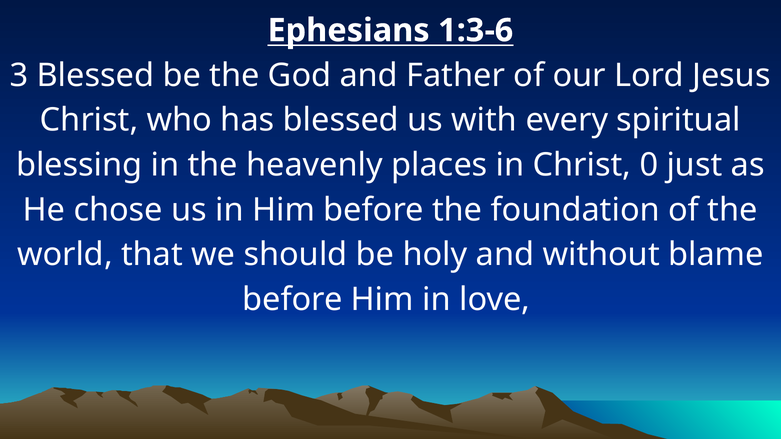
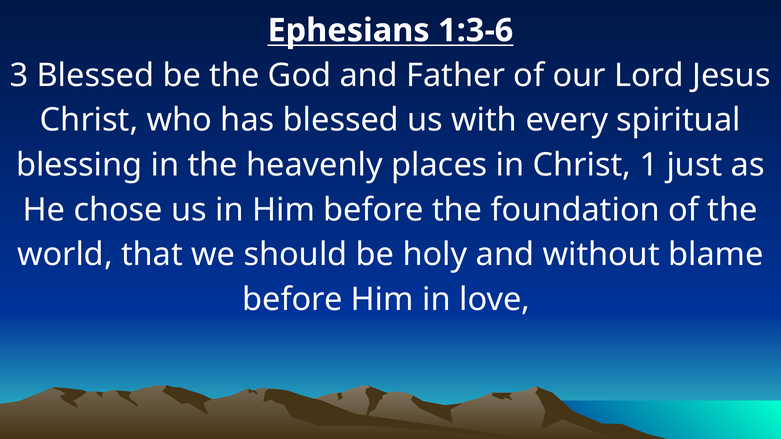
0: 0 -> 1
